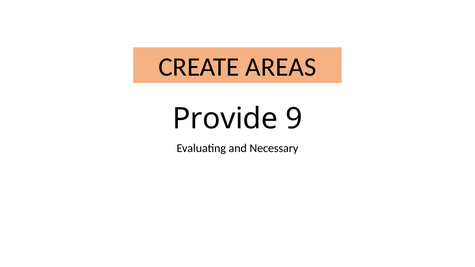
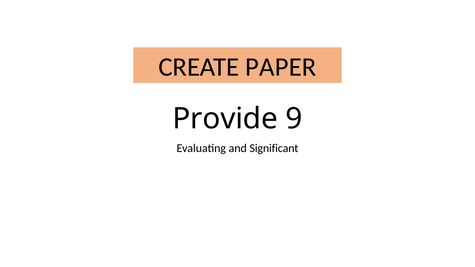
AREAS: AREAS -> PAPER
Necessary: Necessary -> Significant
